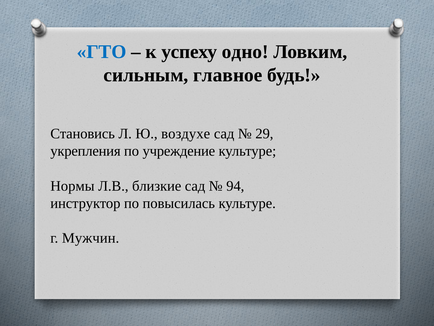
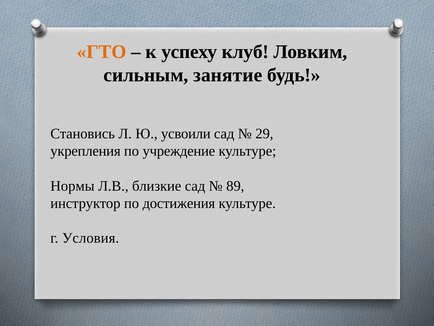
ГТО colour: blue -> orange
одно: одно -> клуб
главное: главное -> занятие
воздухе: воздухе -> усвоили
94: 94 -> 89
повысилась: повысилась -> достижения
Мужчин: Мужчин -> Условия
